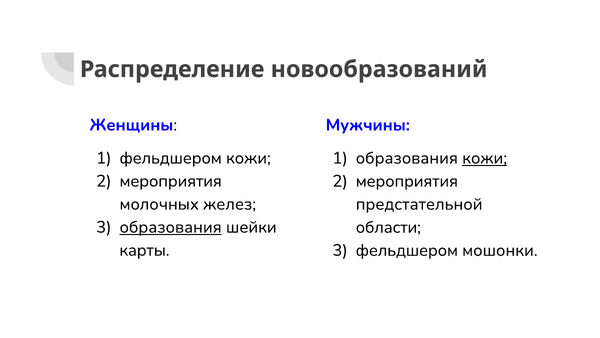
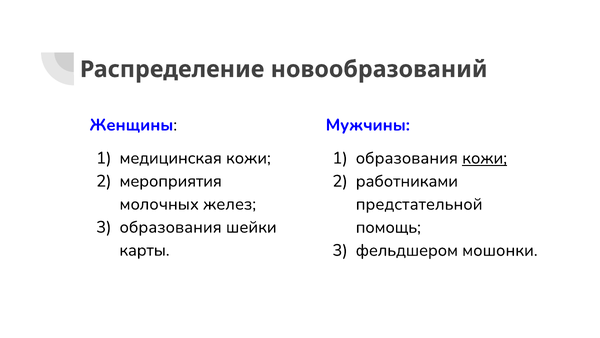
фельдшером at (171, 158): фельдшером -> медицинская
мероприятия at (407, 181): мероприятия -> работниками
образования at (171, 227) underline: present -> none
области: области -> помощь
